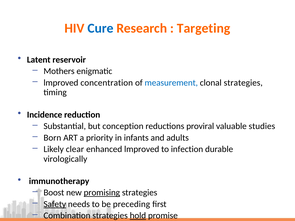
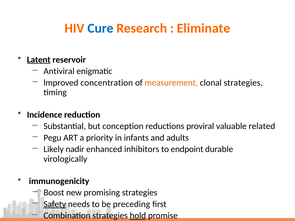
Targeting: Targeting -> Eliminate
Latent underline: none -> present
Mothers: Mothers -> Antiviral
measurement colour: blue -> orange
studies: studies -> related
Born: Born -> Pegu
clear: clear -> nadir
enhanced lmproved: lmproved -> inhibitors
infection: infection -> endpoint
immunotherapy: immunotherapy -> immunogenicity
promising underline: present -> none
